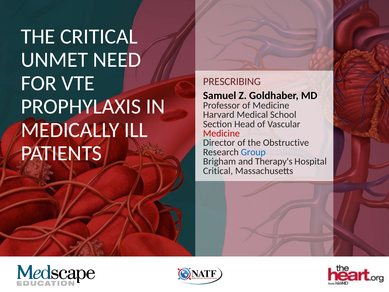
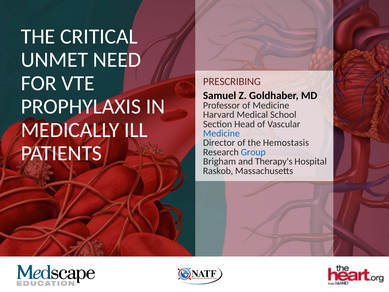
Medicine at (221, 133) colour: red -> blue
Obstructive: Obstructive -> Hemostasis
Critical at (218, 171): Critical -> Raskob
